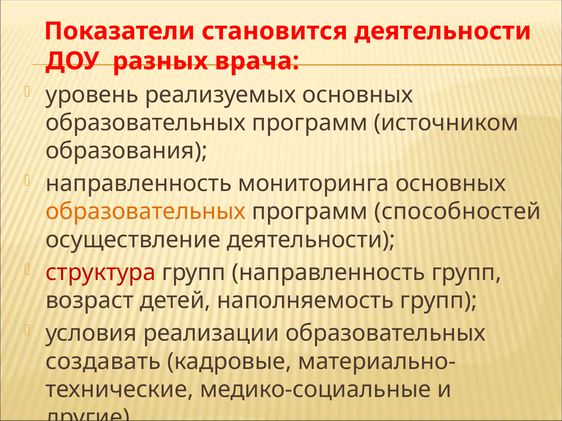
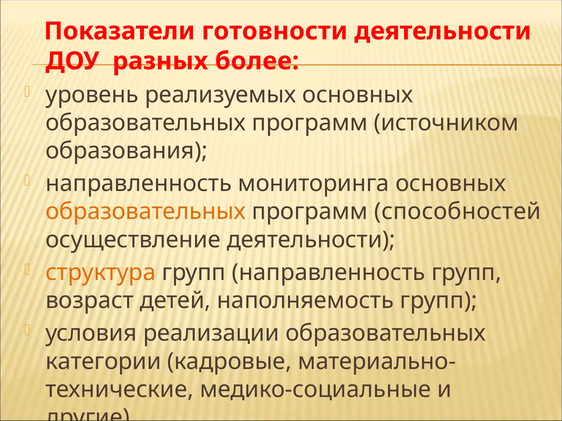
становится: становится -> готовности
врача: врача -> более
структура colour: red -> orange
создавать: создавать -> категории
